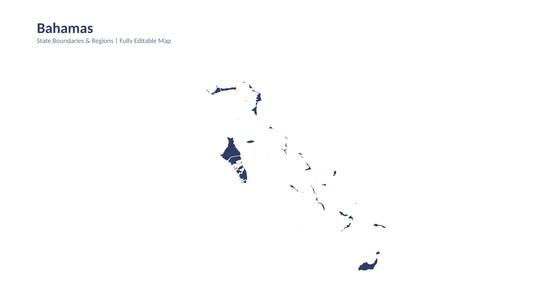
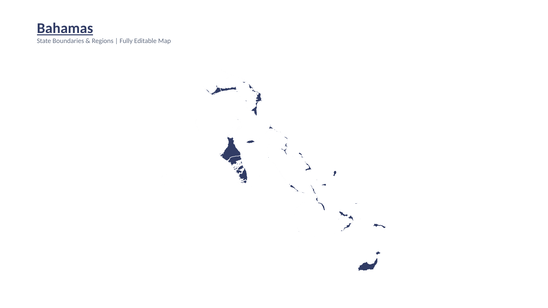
Bahamas underline: none -> present
